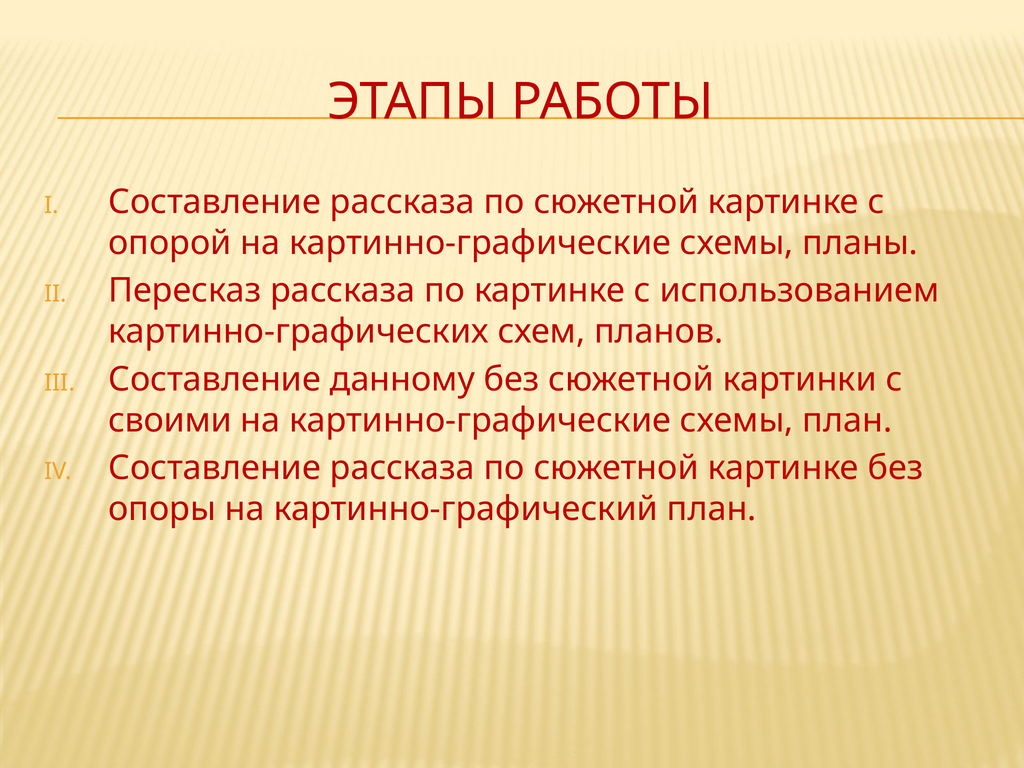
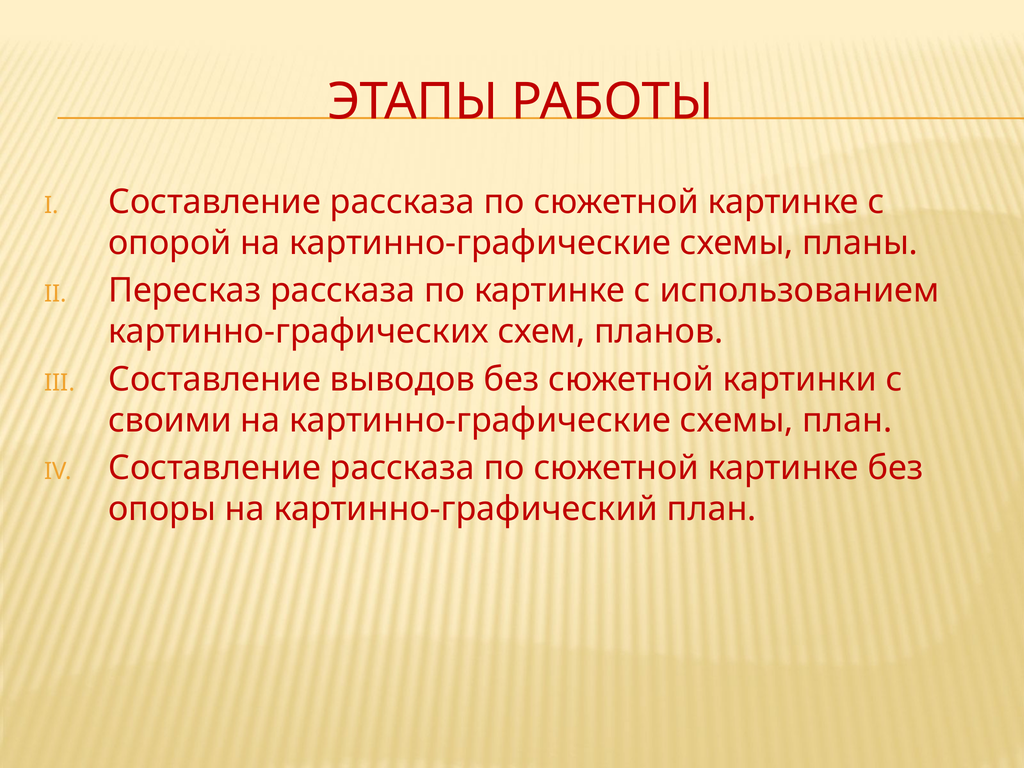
данному: данному -> выводов
